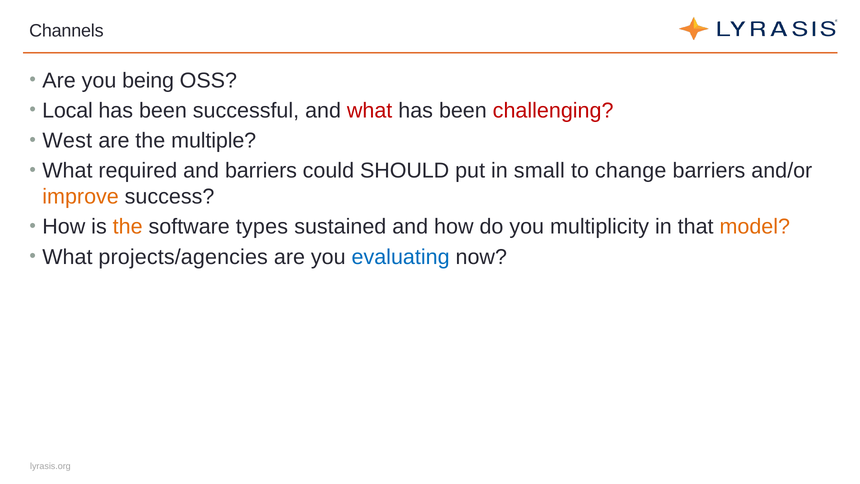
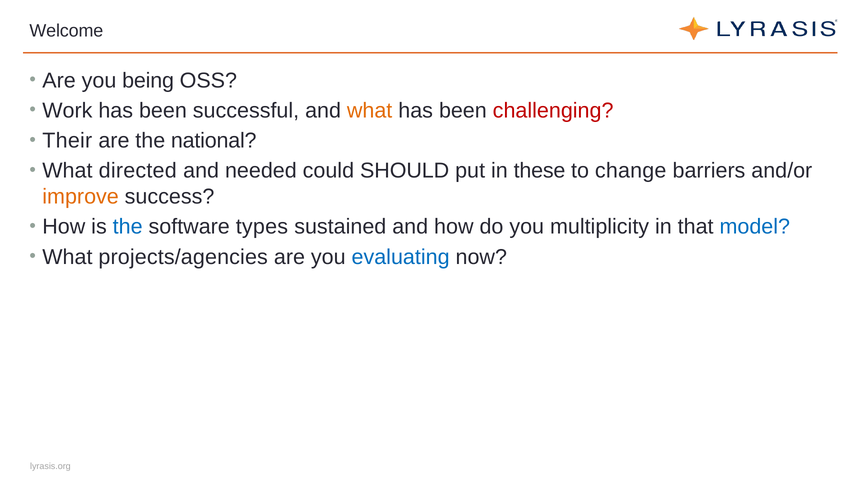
Channels: Channels -> Welcome
Local: Local -> Work
what at (370, 111) colour: red -> orange
West: West -> Their
multiple: multiple -> national
required: required -> directed
and barriers: barriers -> needed
small: small -> these
the at (128, 227) colour: orange -> blue
model colour: orange -> blue
